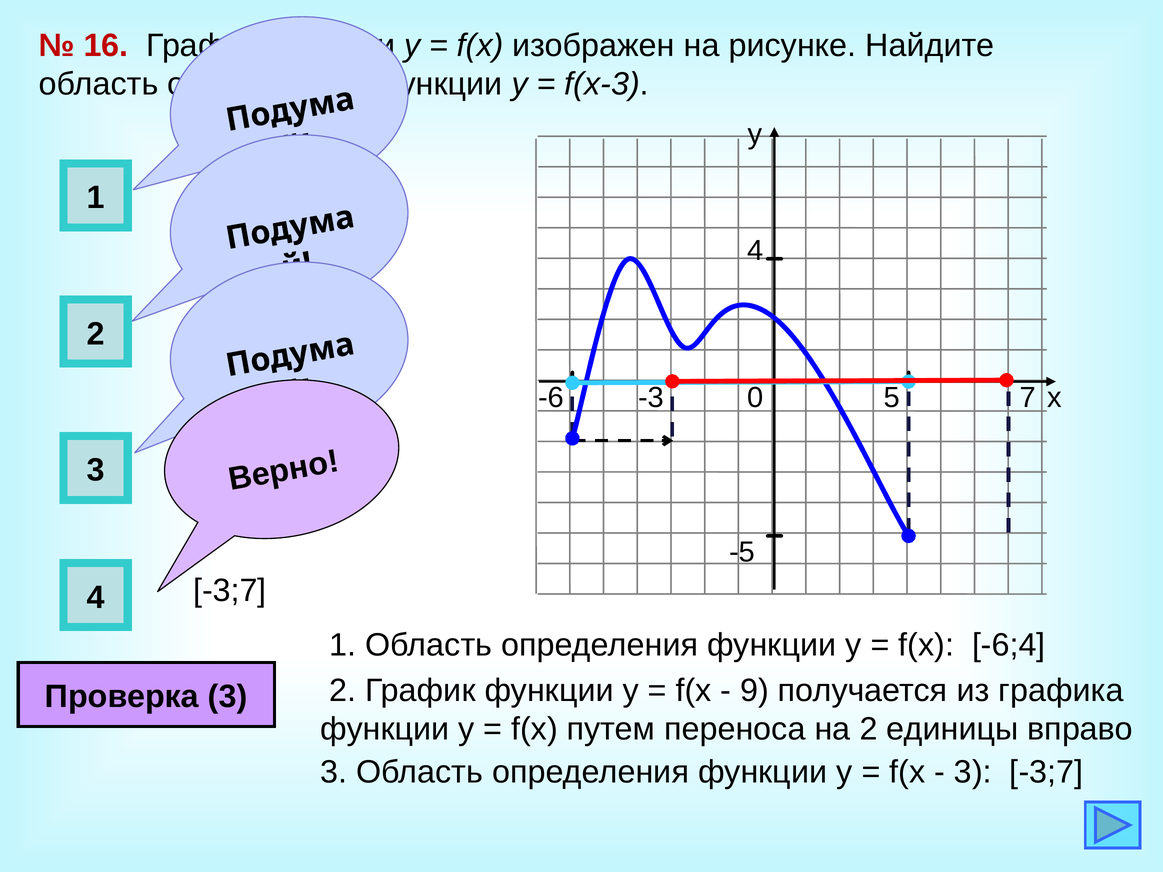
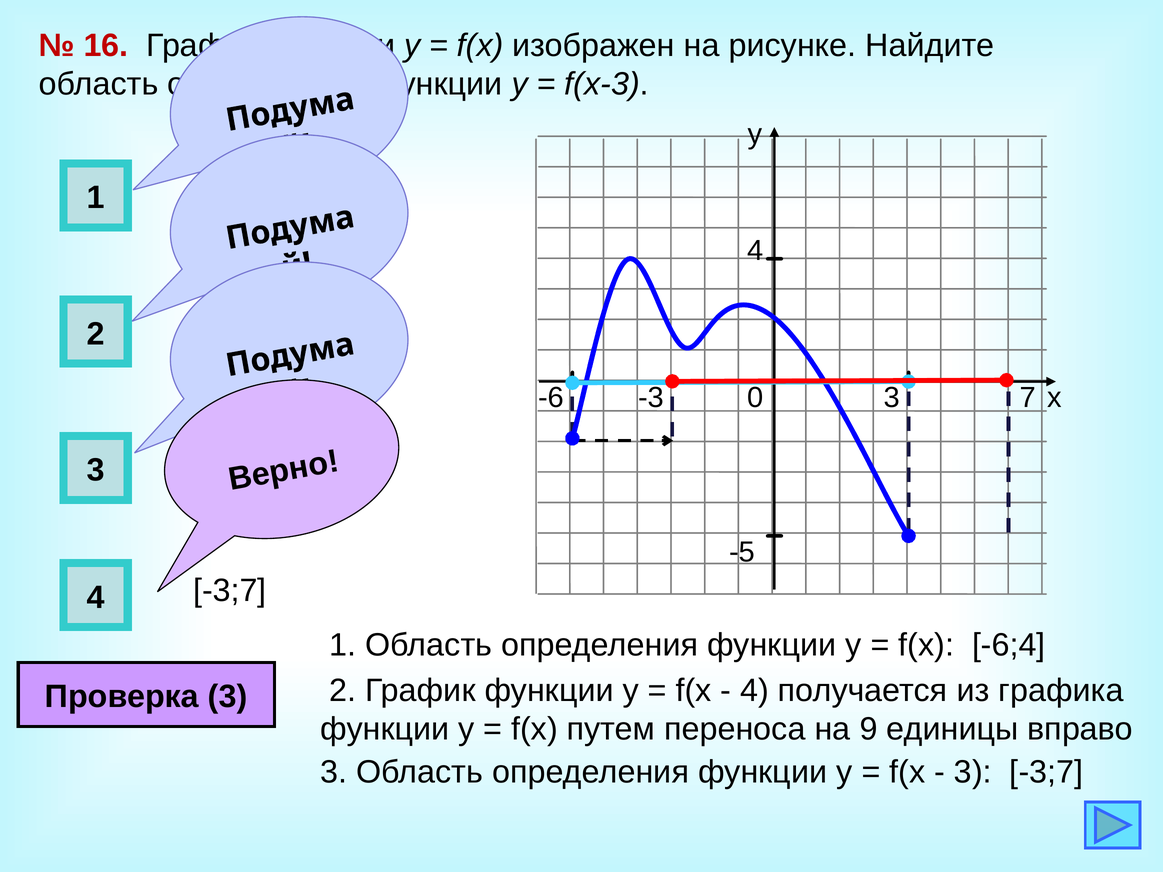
-3 5: 5 -> 3
9 at (755, 691): 9 -> 4
на 2: 2 -> 9
